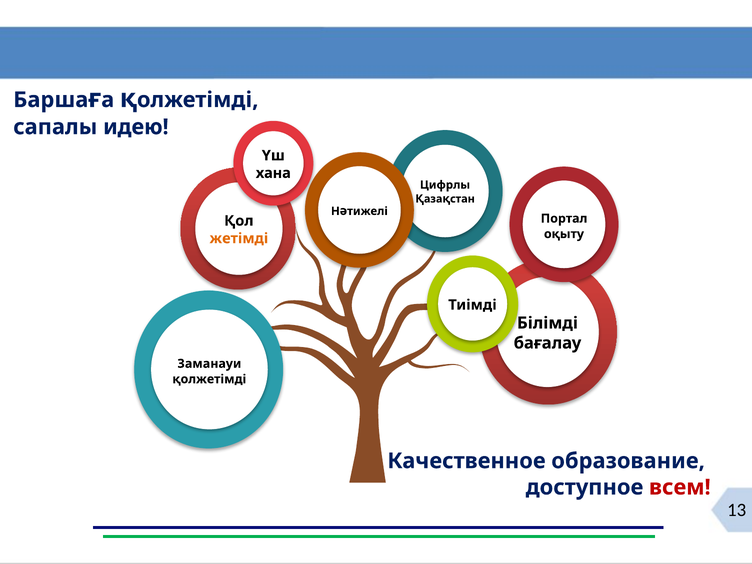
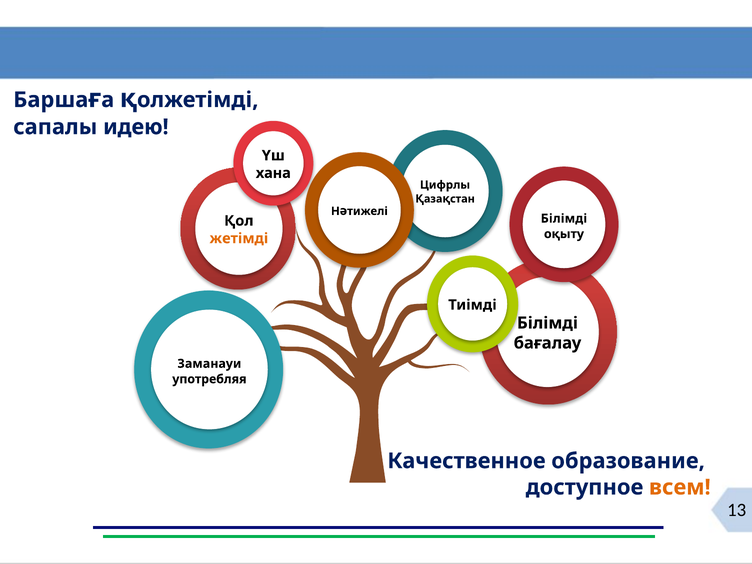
Портал at (564, 219): Портал -> Білімді
қолжетімді at (209, 379): қолжетімді -> употребляя
всем colour: red -> orange
